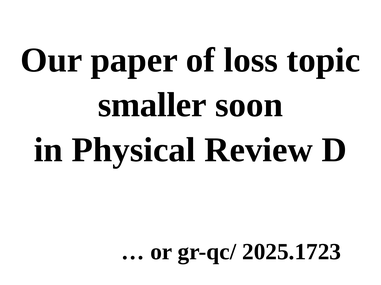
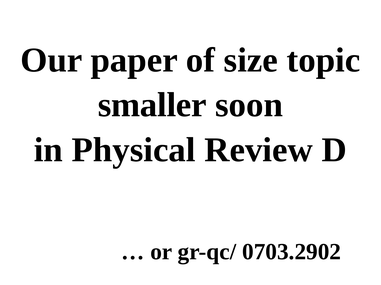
loss: loss -> size
2025.1723: 2025.1723 -> 0703.2902
